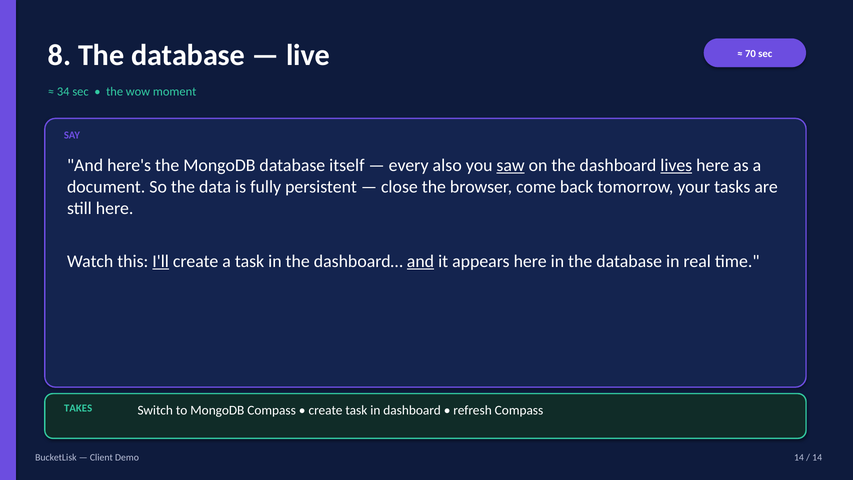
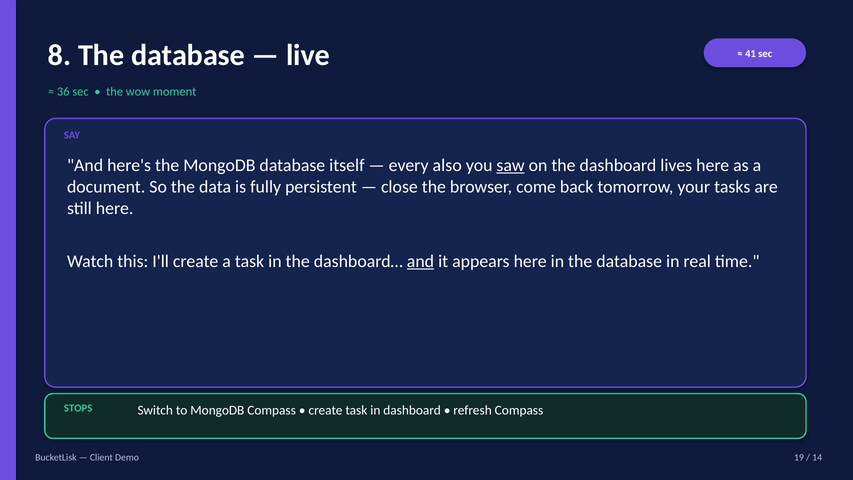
70: 70 -> 41
34: 34 -> 36
lives underline: present -> none
I'll underline: present -> none
TAKES: TAKES -> STOPS
Demo 14: 14 -> 19
